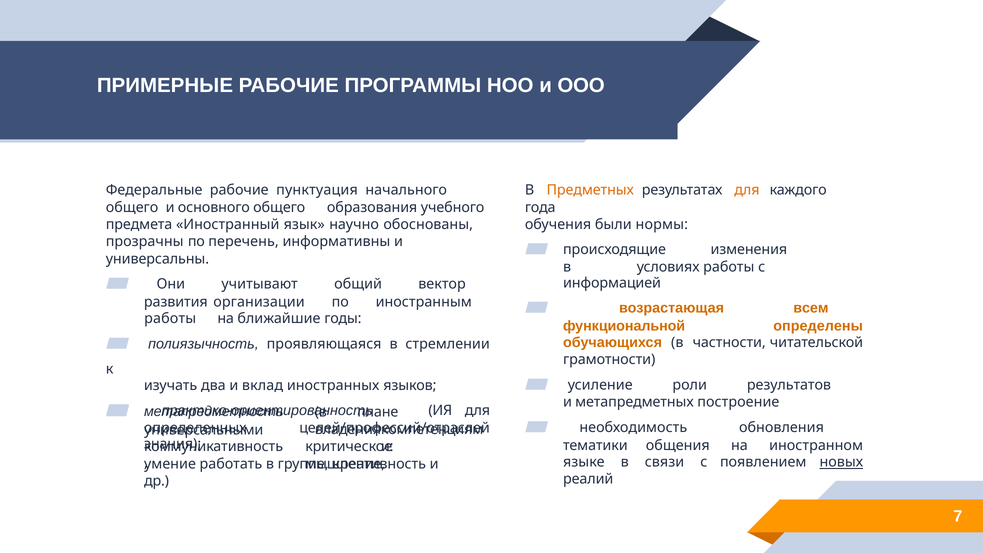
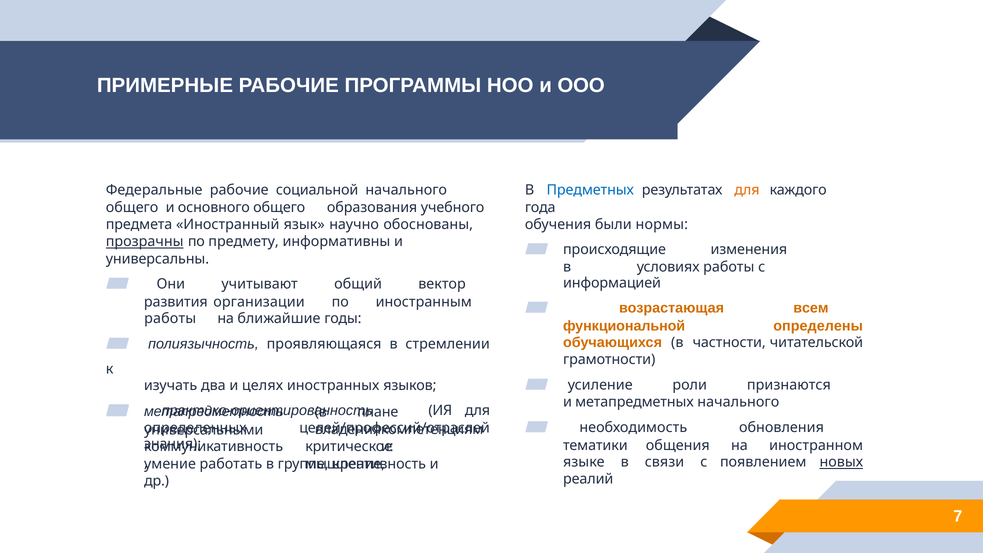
пунктуация: пунктуация -> социальной
Предметных colour: orange -> blue
прозрачны underline: none -> present
перечень: перечень -> предмету
результатов: результатов -> признаются
вклад: вклад -> целях
метапредметных построение: построение -> начального
